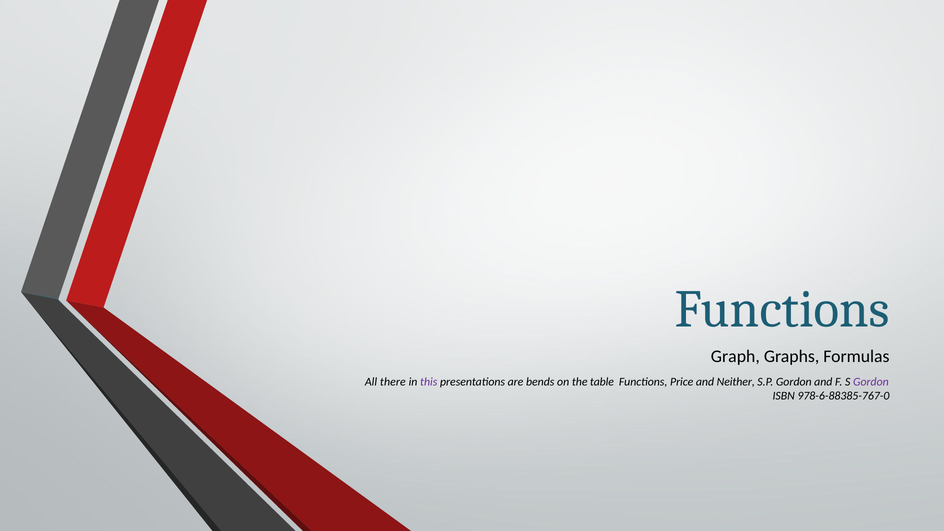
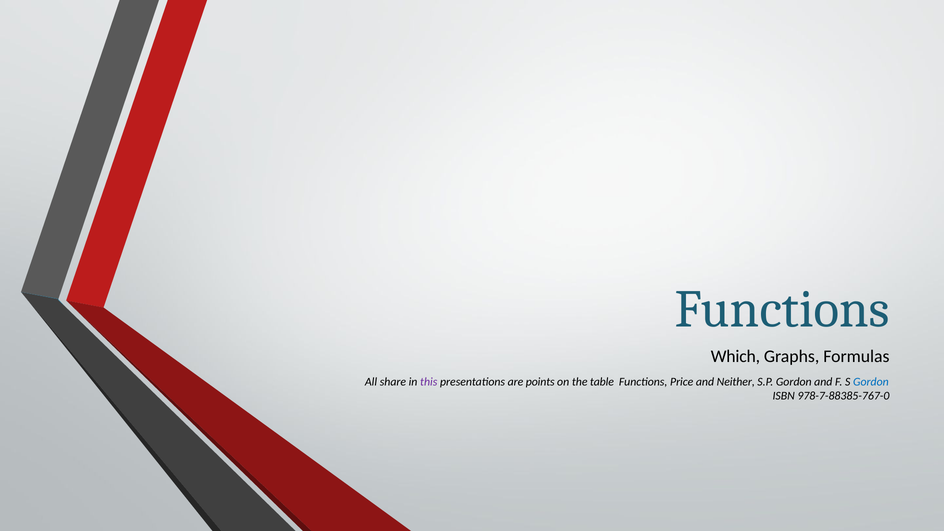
Graph: Graph -> Which
there: there -> share
bends: bends -> points
Gordon at (871, 382) colour: purple -> blue
978-6-88385-767-0: 978-6-88385-767-0 -> 978-7-88385-767-0
